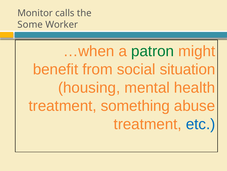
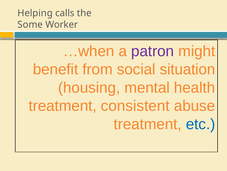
Monitor: Monitor -> Helping
patron colour: green -> purple
something: something -> consistent
